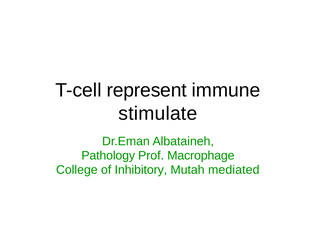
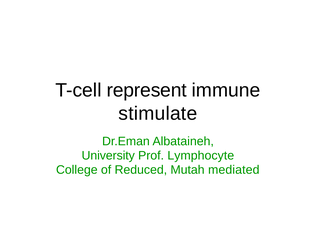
Pathology: Pathology -> University
Macrophage: Macrophage -> Lymphocyte
Inhibitory: Inhibitory -> Reduced
